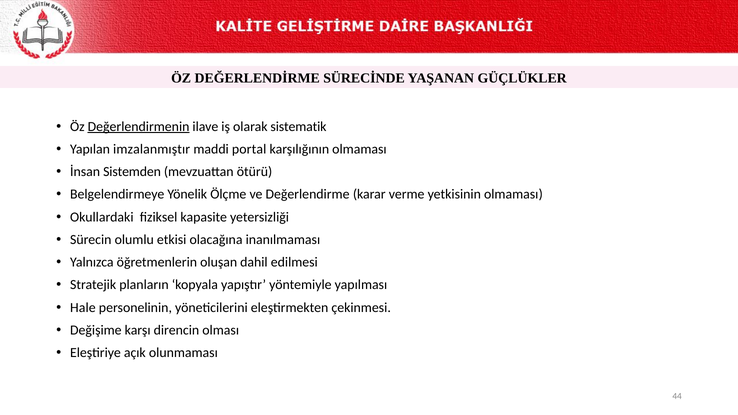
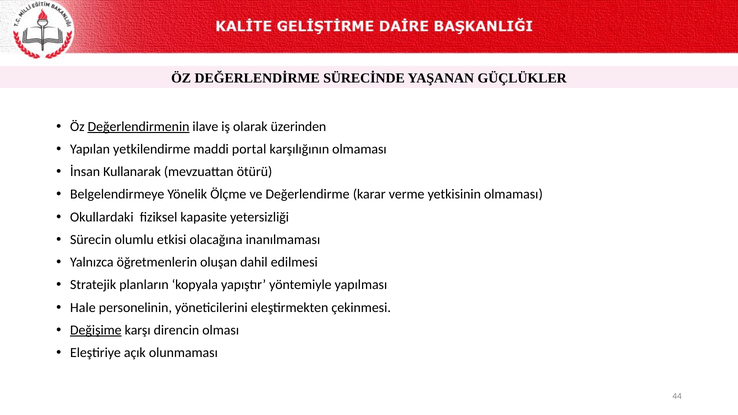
sistematik: sistematik -> üzerinden
imzalanmıştır: imzalanmıştır -> yetkilendirme
Sistemden: Sistemden -> Kullanarak
Değişime underline: none -> present
